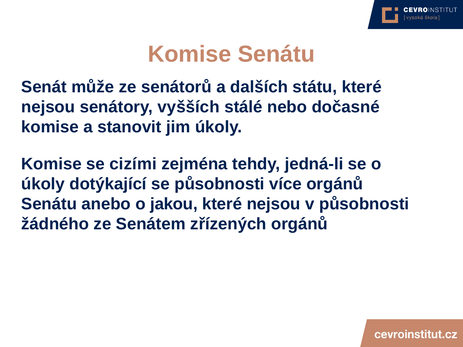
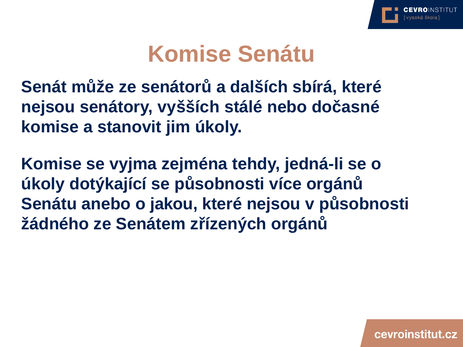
státu: státu -> sbírá
cizími: cizími -> vyjma
